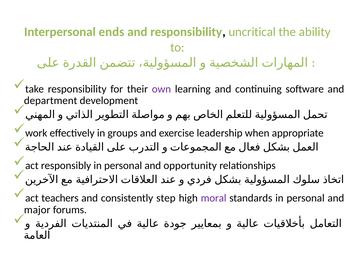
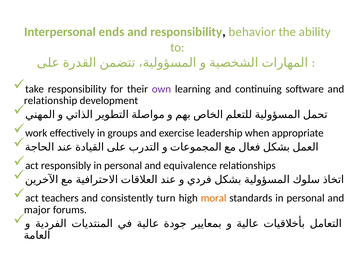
uncritical: uncritical -> behavior
department: department -> relationship
opportunity: opportunity -> equivalence
step: step -> turn
moral colour: purple -> orange
